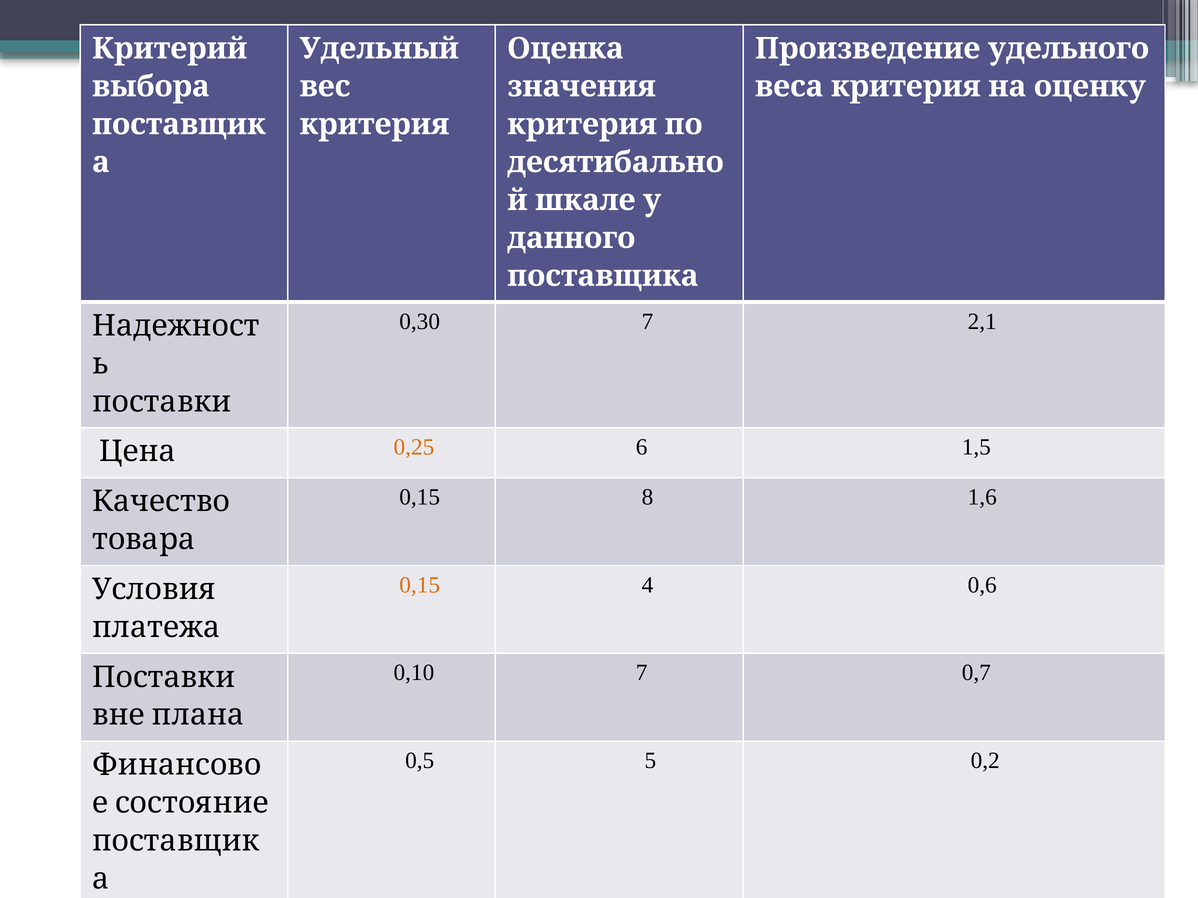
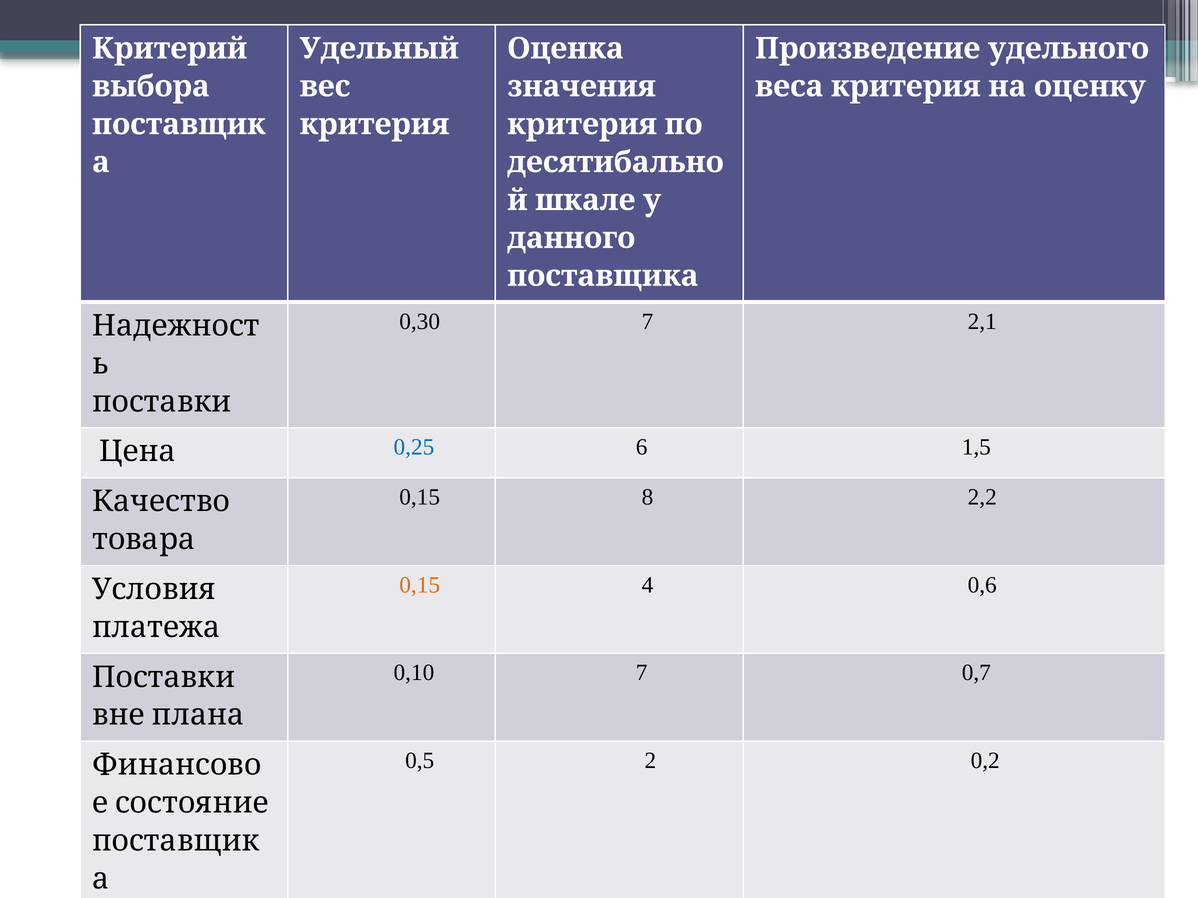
0,25 colour: orange -> blue
1,6: 1,6 -> 2,2
5: 5 -> 2
